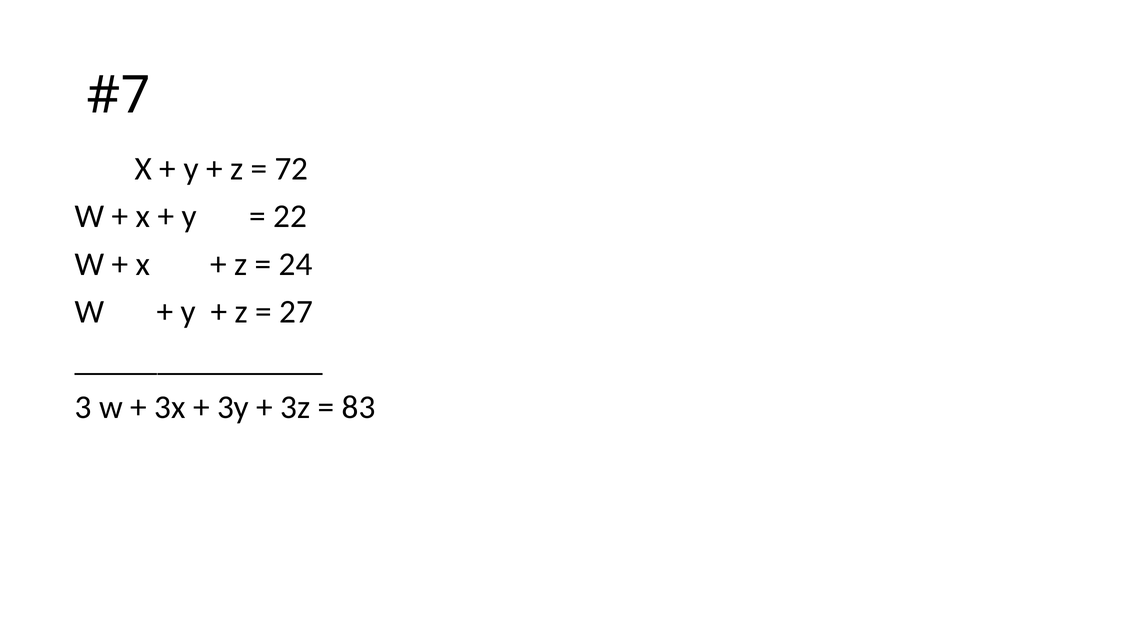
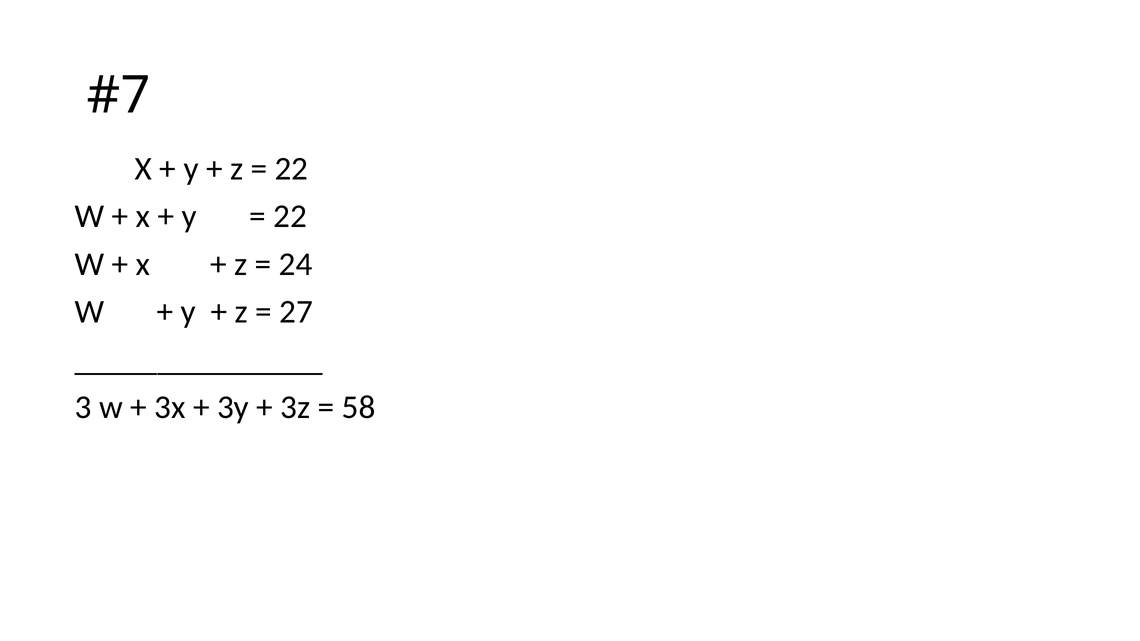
72 at (291, 169): 72 -> 22
83: 83 -> 58
